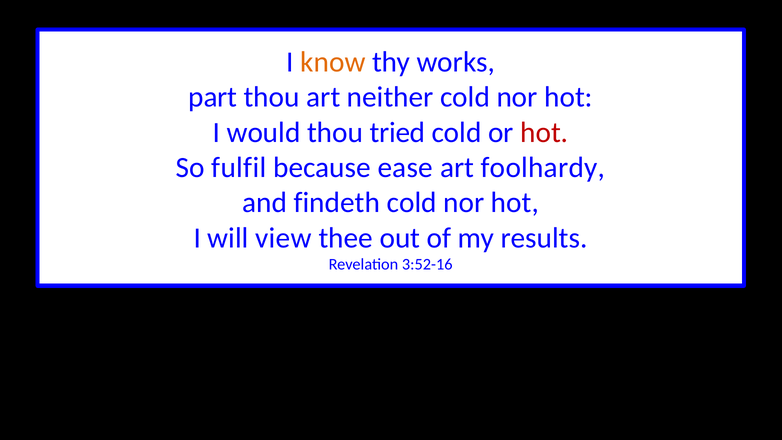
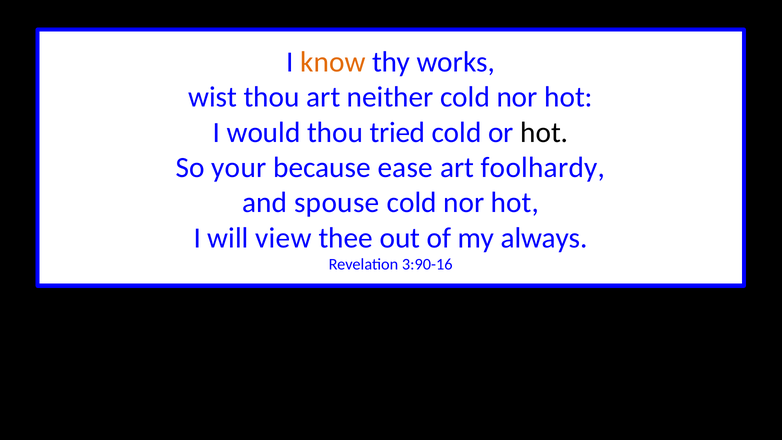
part: part -> wist
hot at (544, 132) colour: red -> black
fulfil: fulfil -> your
findeth: findeth -> spouse
results: results -> always
3:52-16: 3:52-16 -> 3:90-16
